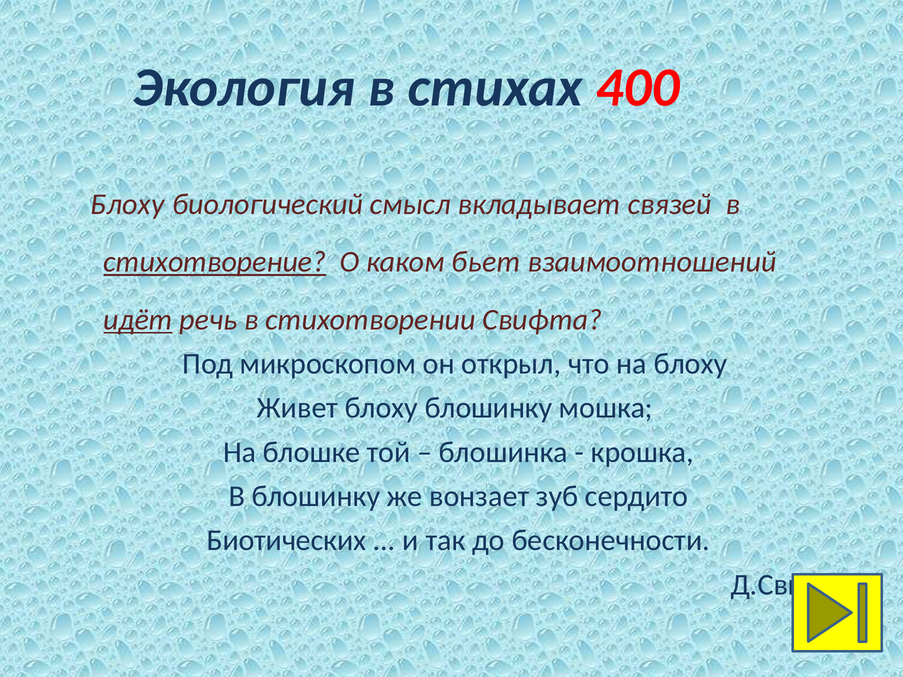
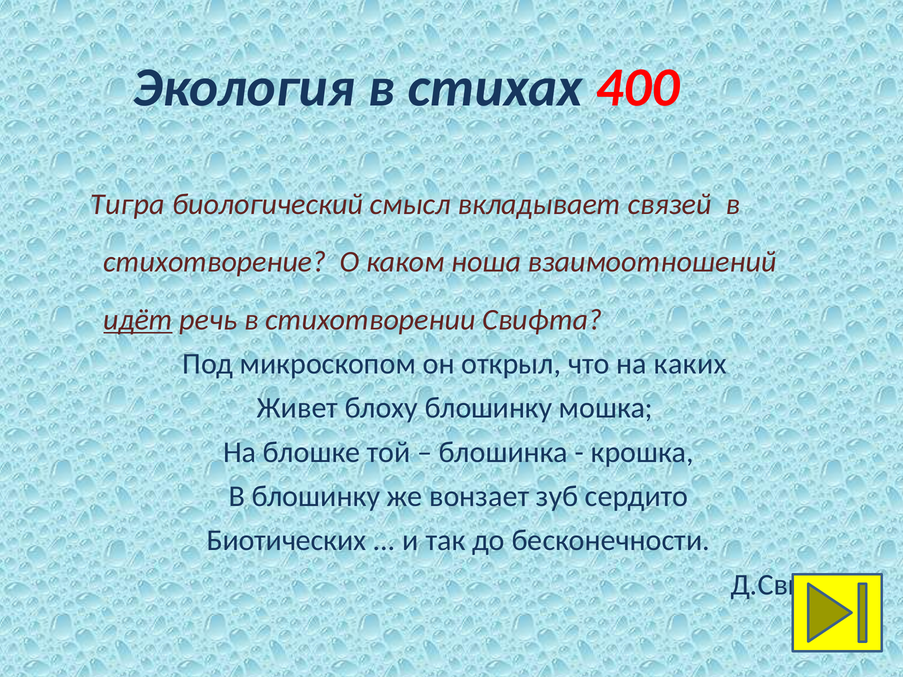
Блоху at (127, 204): Блоху -> Тигра
стихотворение underline: present -> none
бьет: бьет -> ноша
на блоху: блоху -> каких
